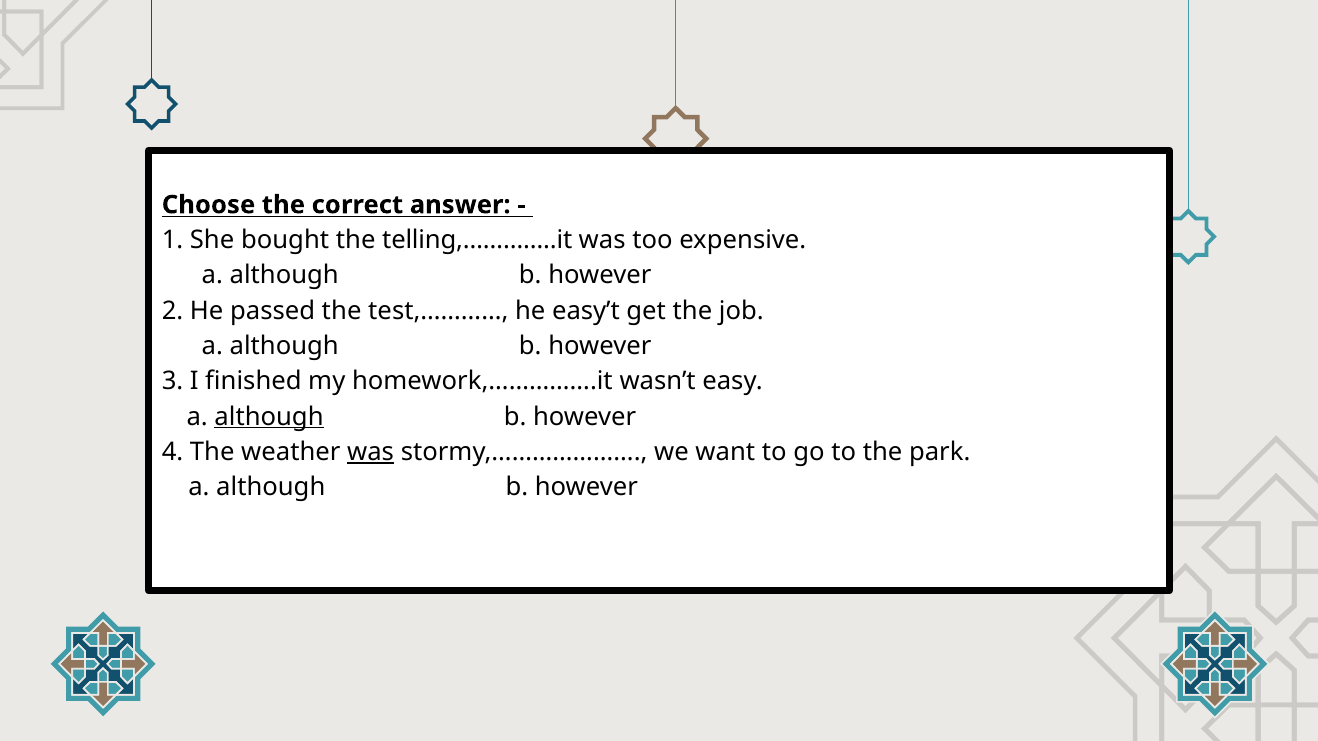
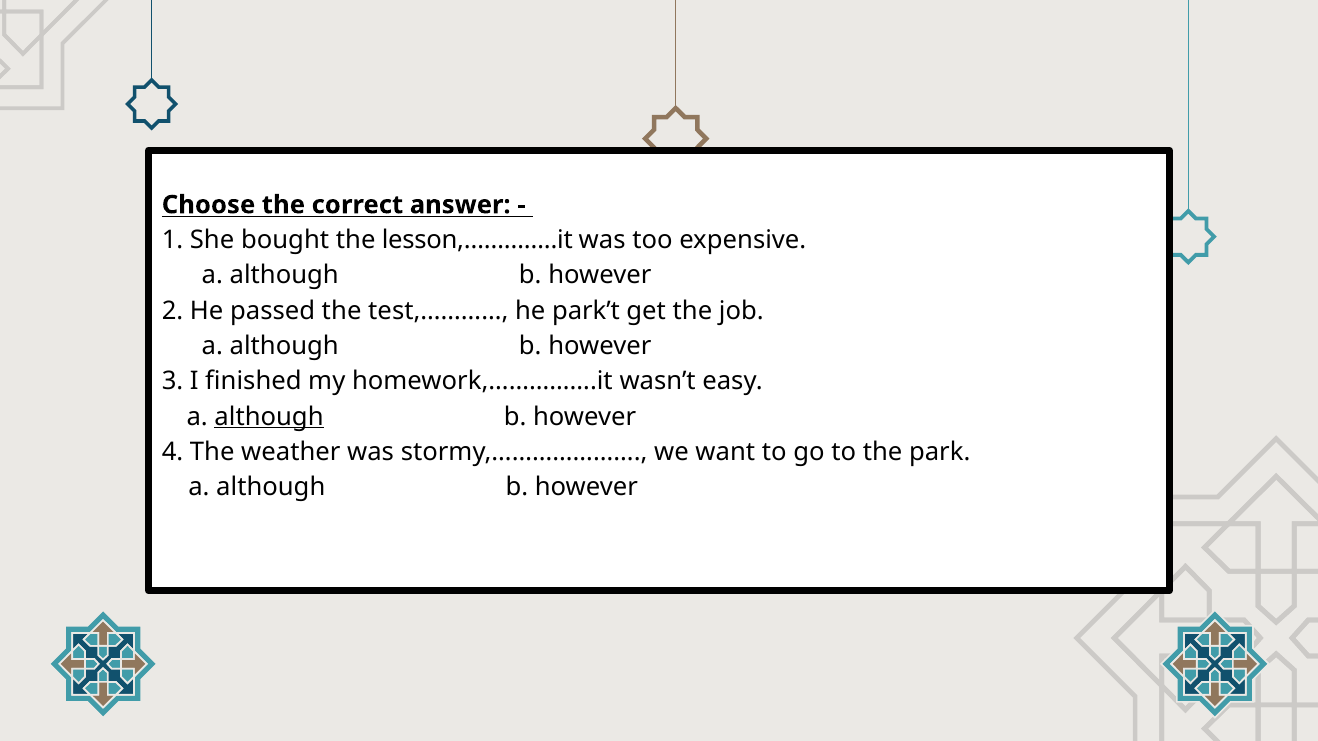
telling,…………..it: telling,…………..it -> lesson,…………..it
easy’t: easy’t -> park’t
was at (371, 452) underline: present -> none
